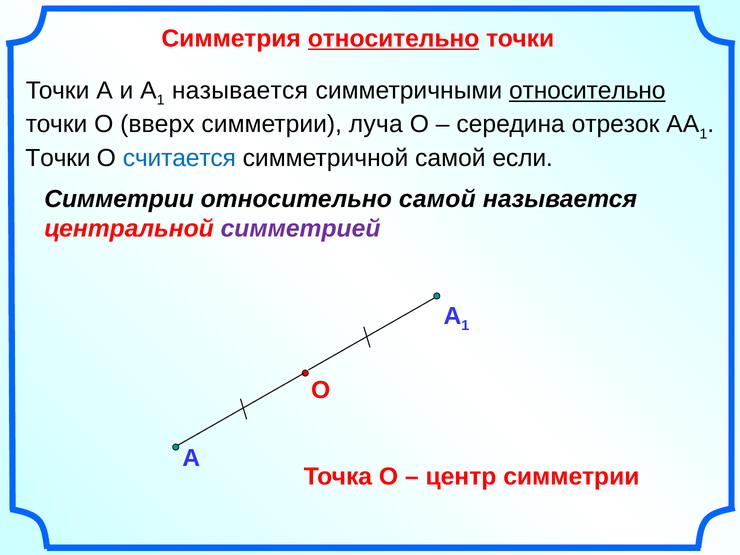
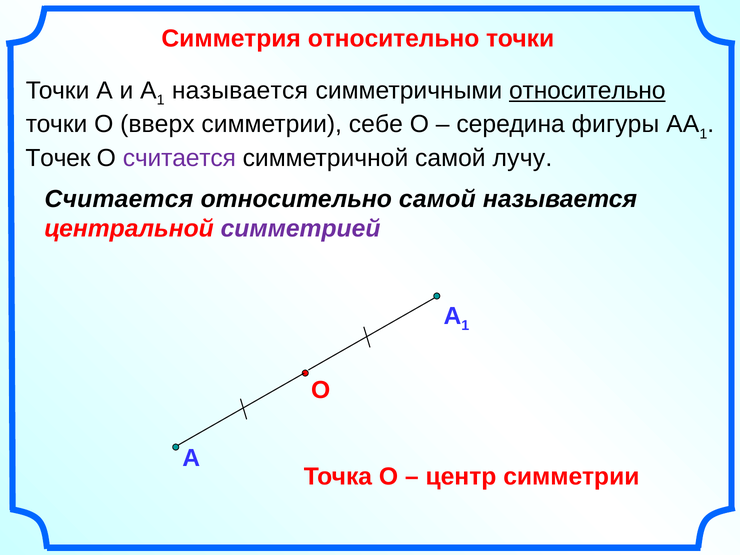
относительно at (394, 39) underline: present -> none
луча: луча -> себе
отрезок: отрезок -> фигуры
Точки at (58, 158): Точки -> Точек
считается at (179, 158) colour: blue -> purple
если: если -> лучу
Симметрии at (119, 199): Симметрии -> Считается
